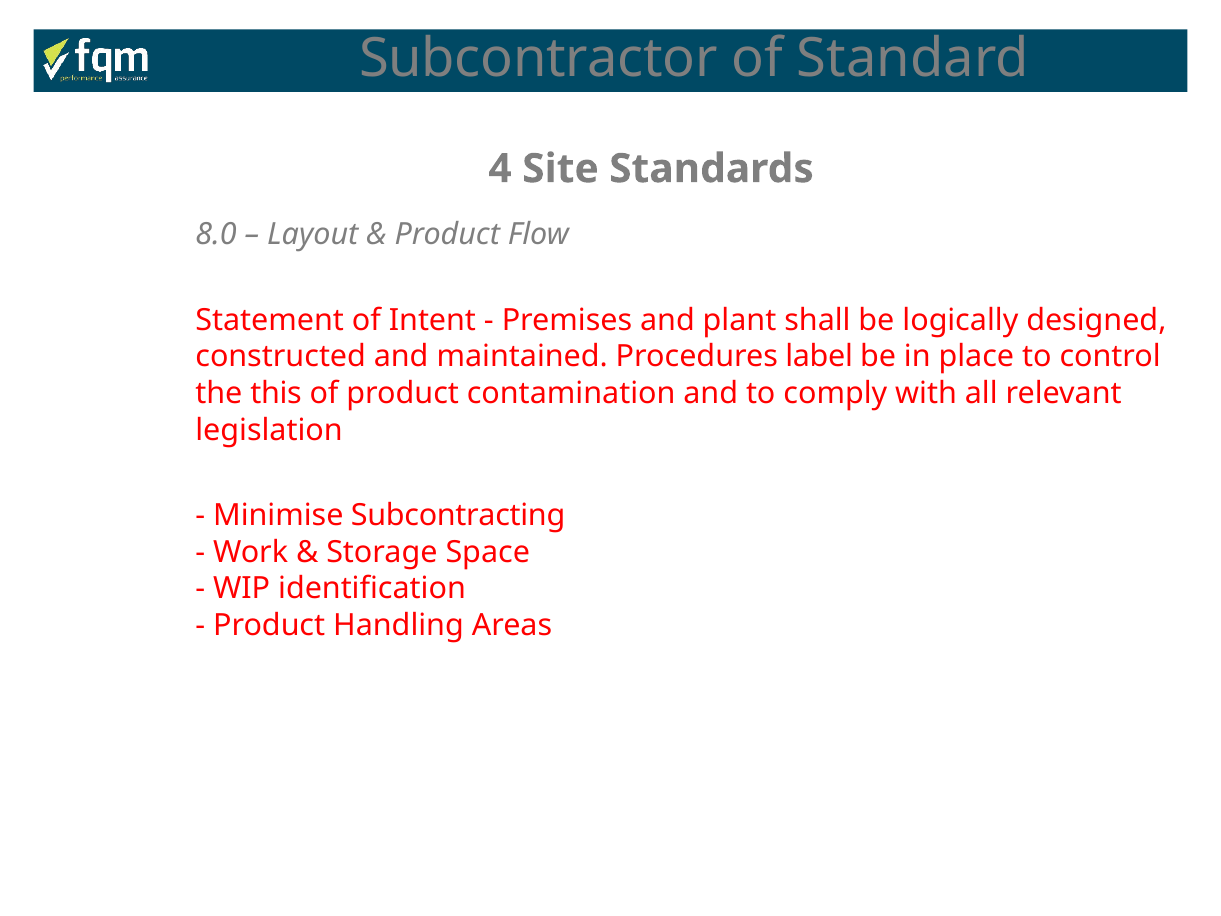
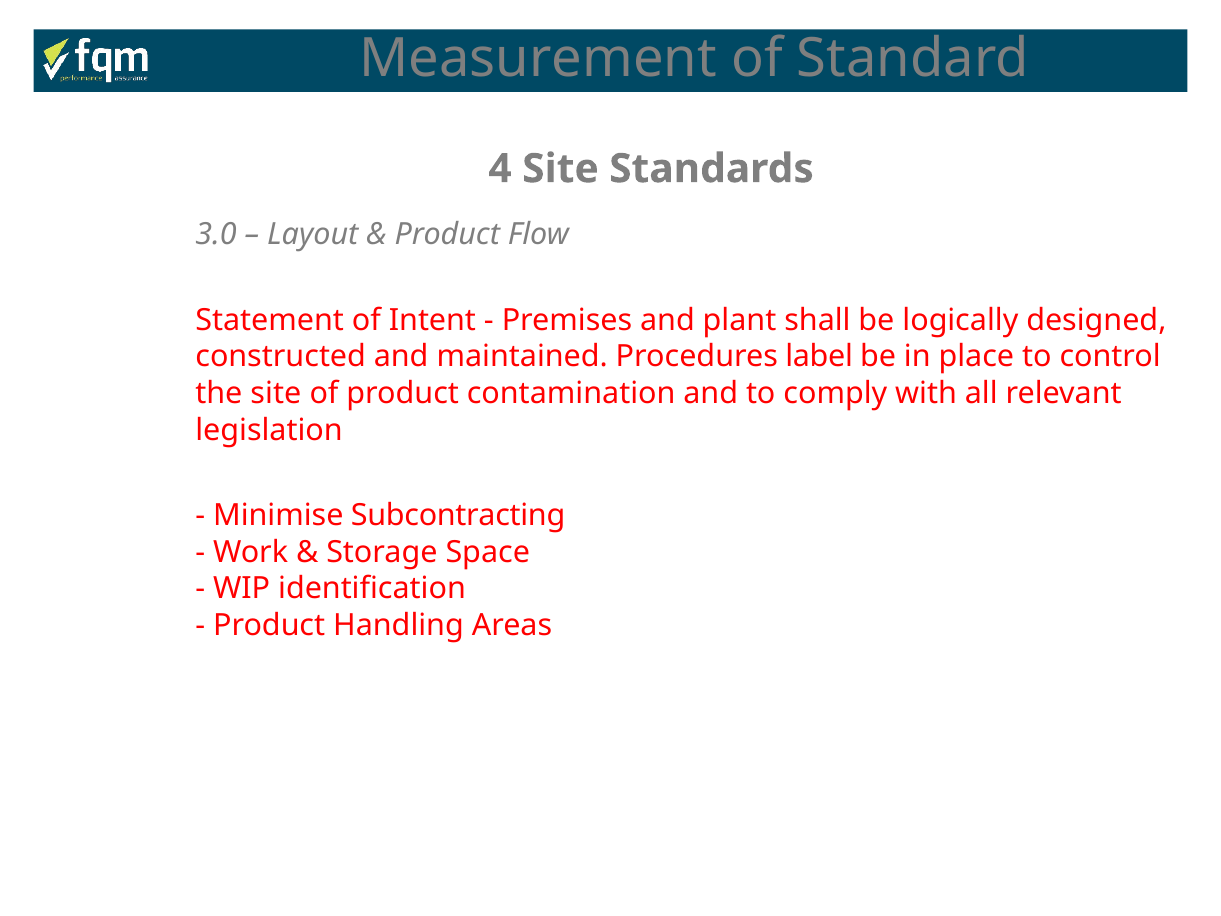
Subcontractor: Subcontractor -> Measurement
8.0: 8.0 -> 3.0
the this: this -> site
